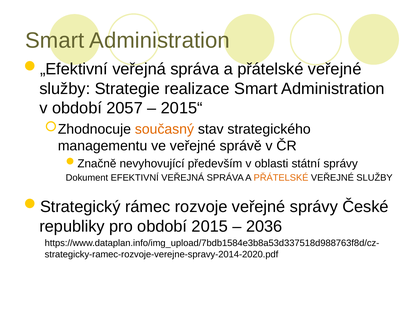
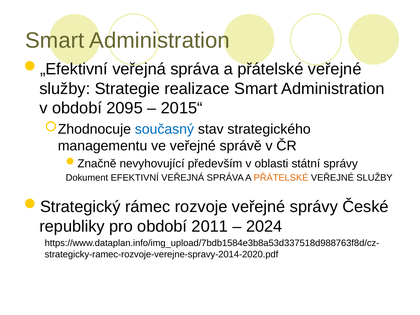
2057: 2057 -> 2095
současný colour: orange -> blue
2015: 2015 -> 2011
2036: 2036 -> 2024
